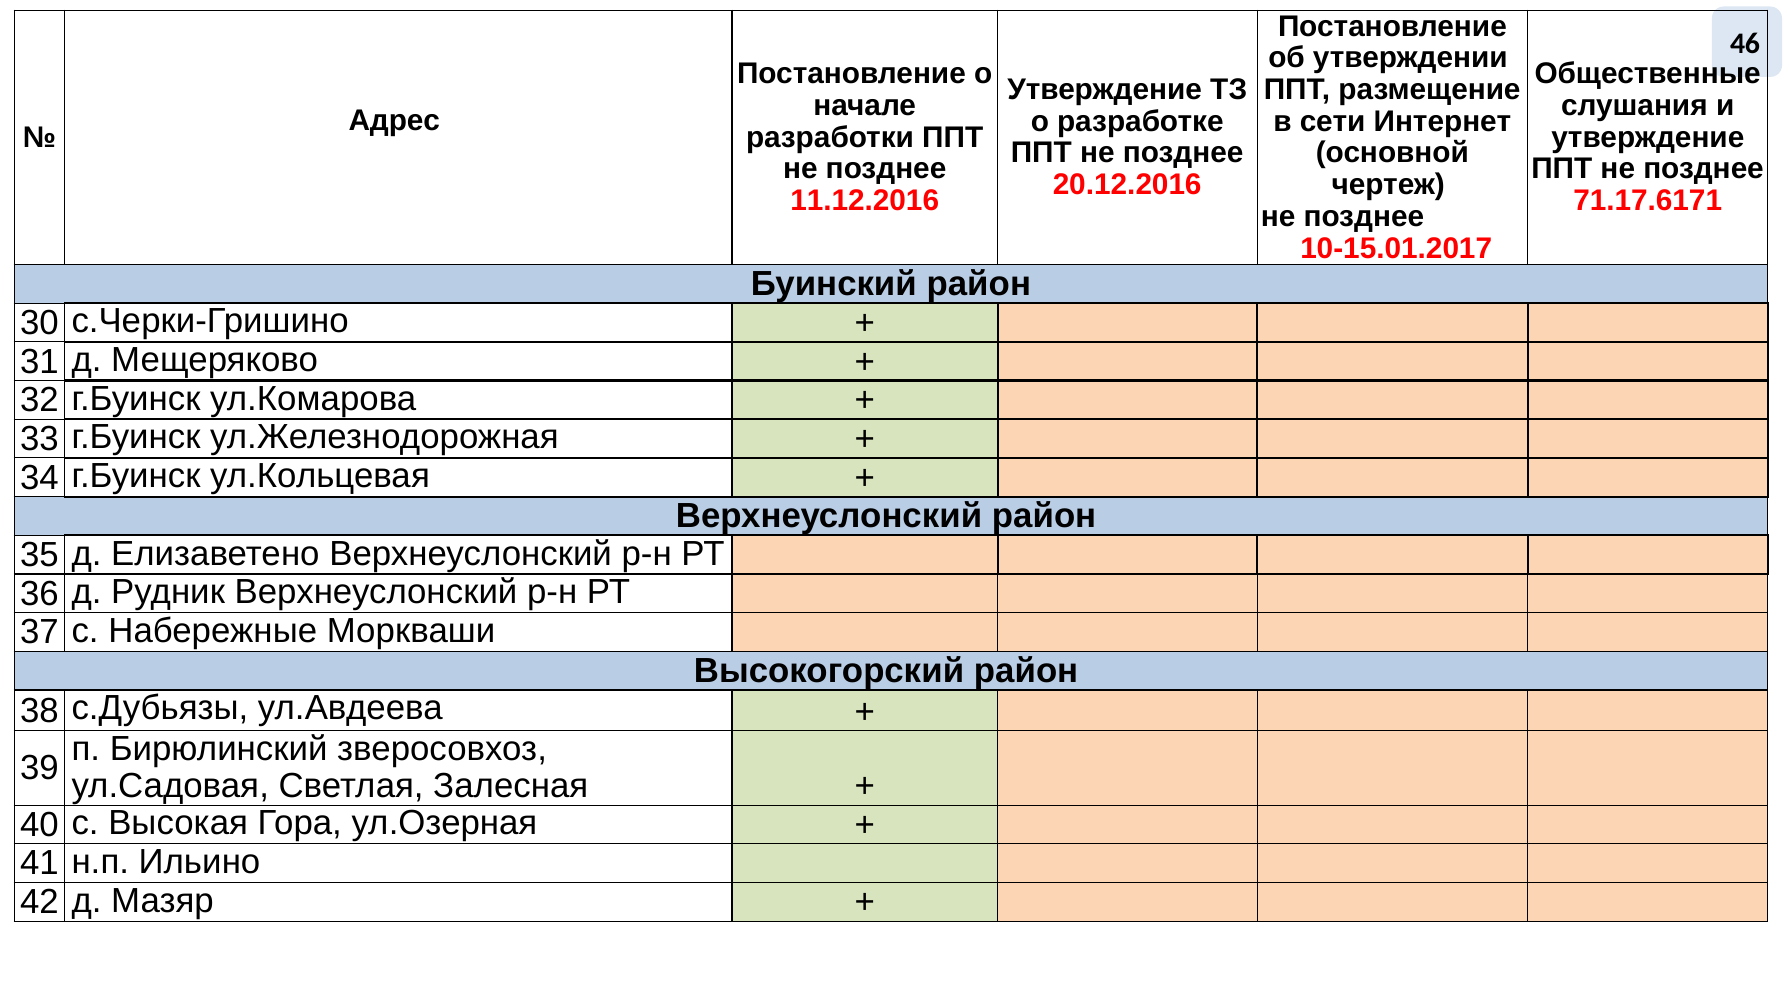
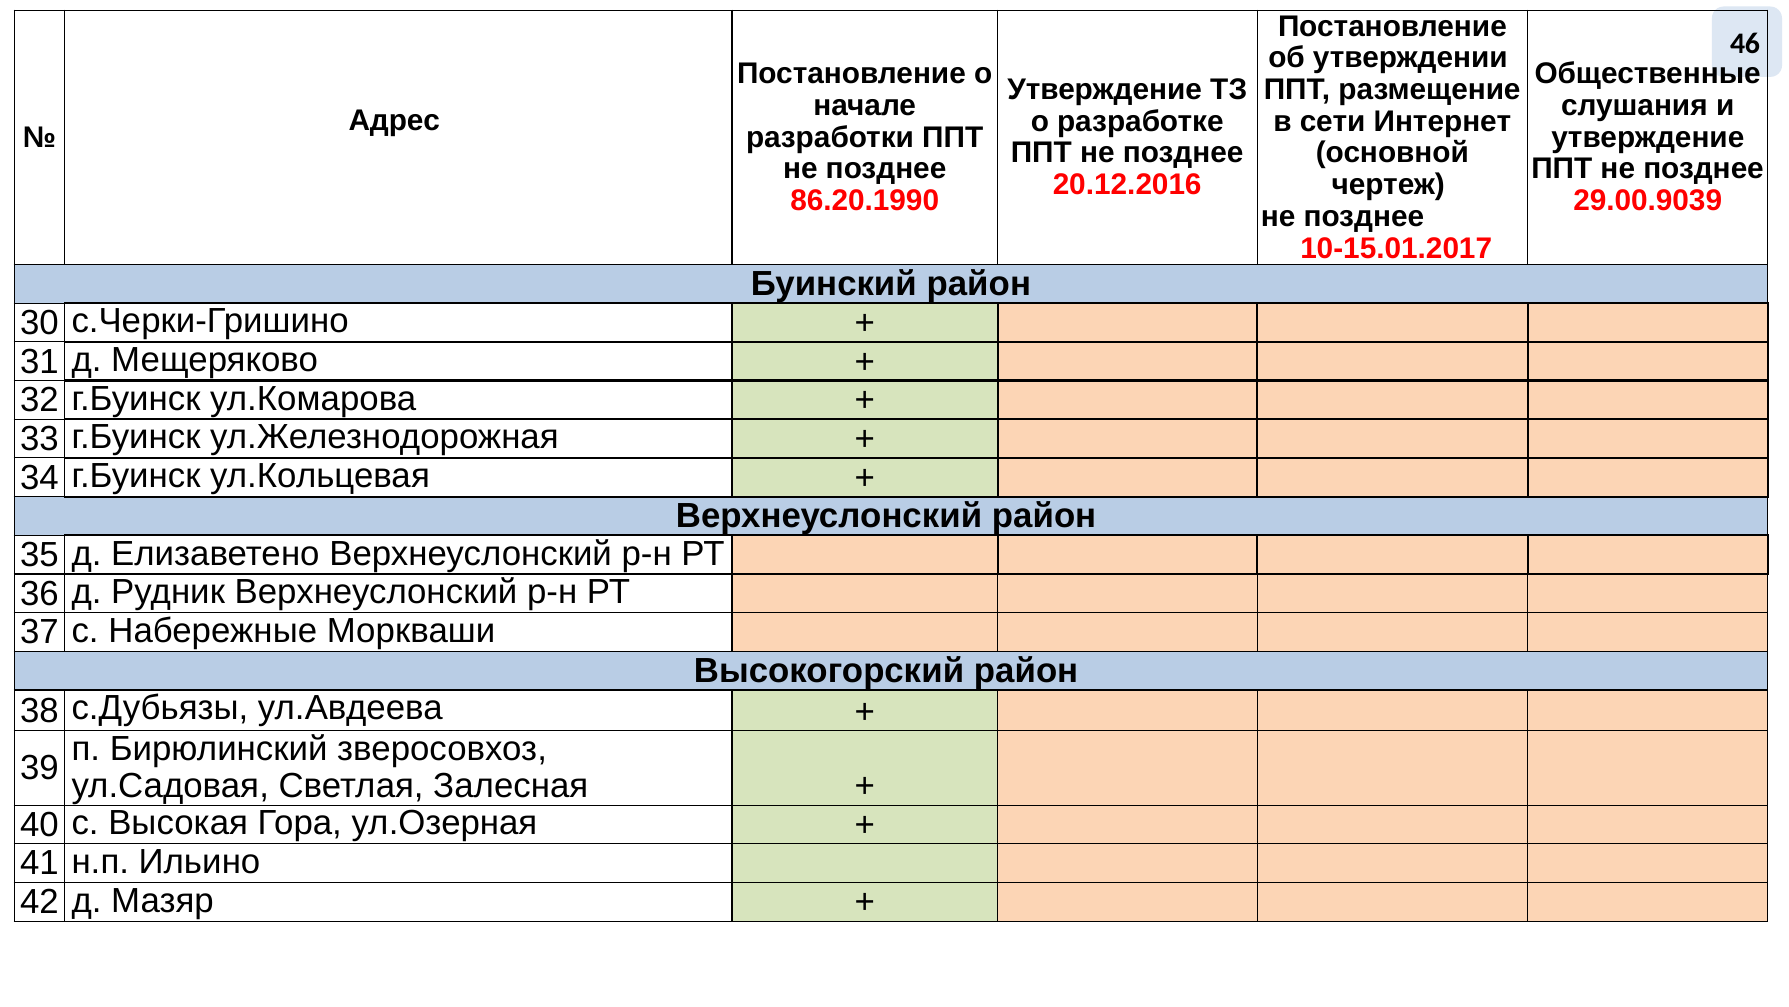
11.12.2016: 11.12.2016 -> 86.20.1990
71.17.6171: 71.17.6171 -> 29.00.9039
